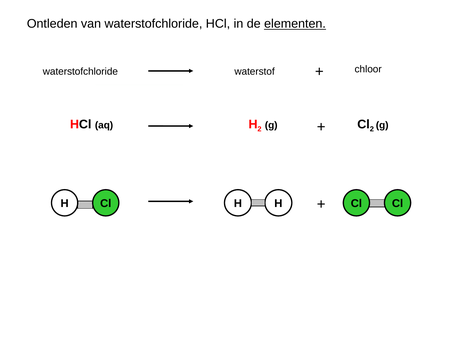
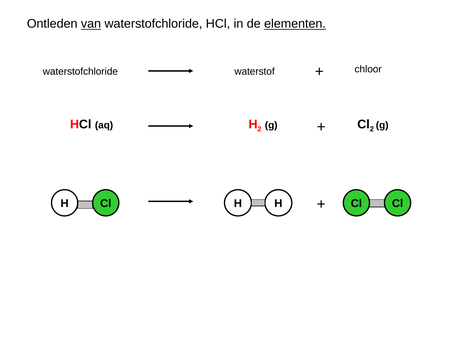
van underline: none -> present
